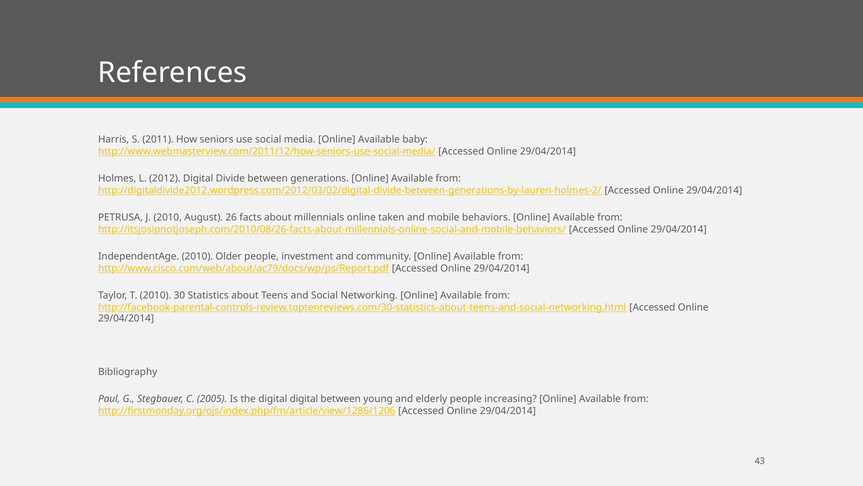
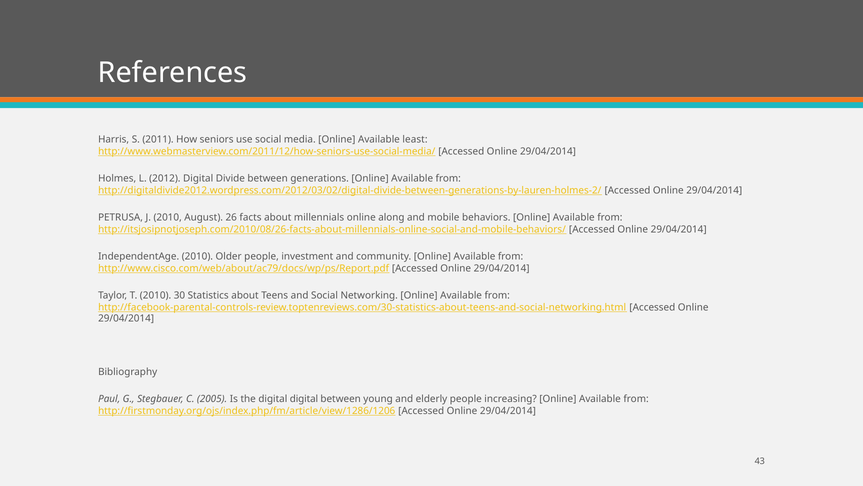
baby: baby -> least
taken: taken -> along
